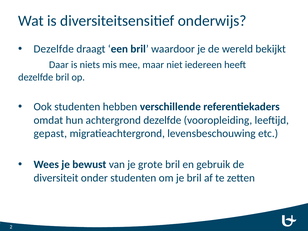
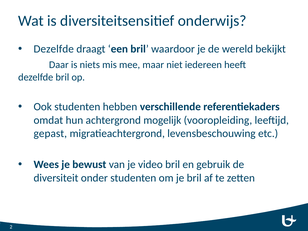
achtergrond dezelfde: dezelfde -> mogelijk
grote: grote -> video
